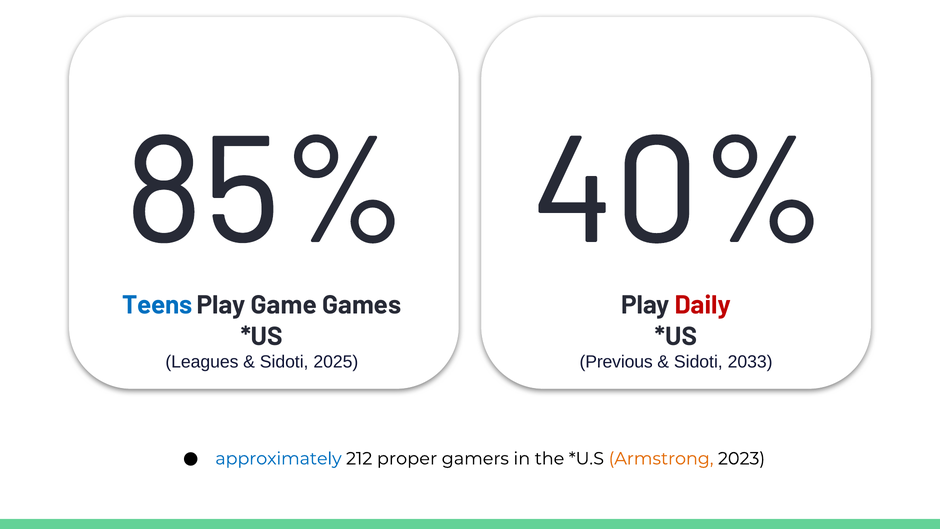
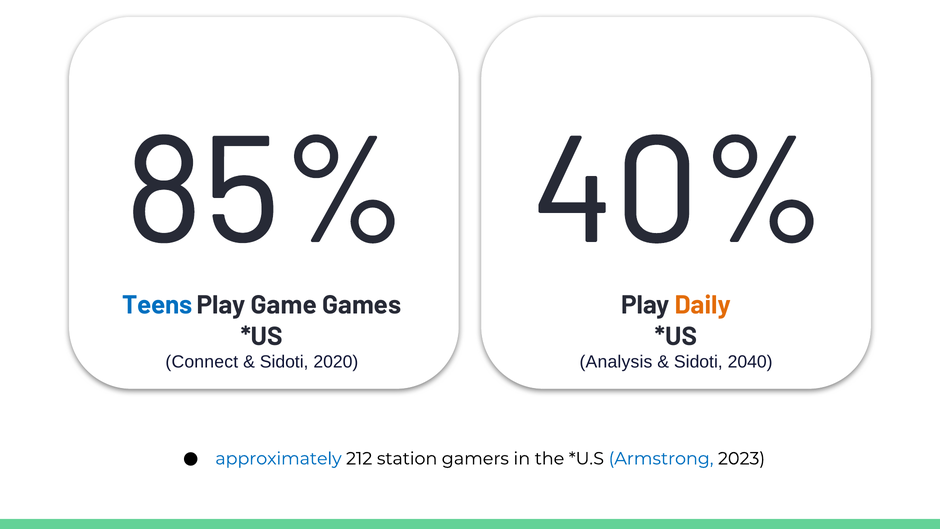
Daily colour: red -> orange
Leagues: Leagues -> Connect
2025: 2025 -> 2020
Previous: Previous -> Analysis
2033: 2033 -> 2040
proper: proper -> station
Armstrong colour: orange -> blue
